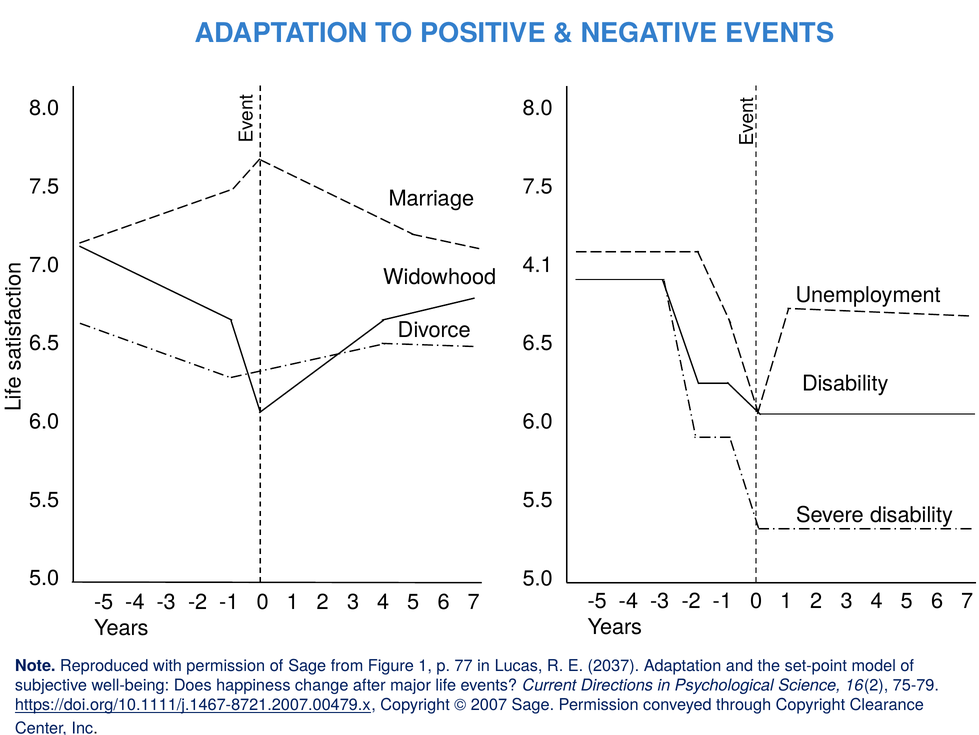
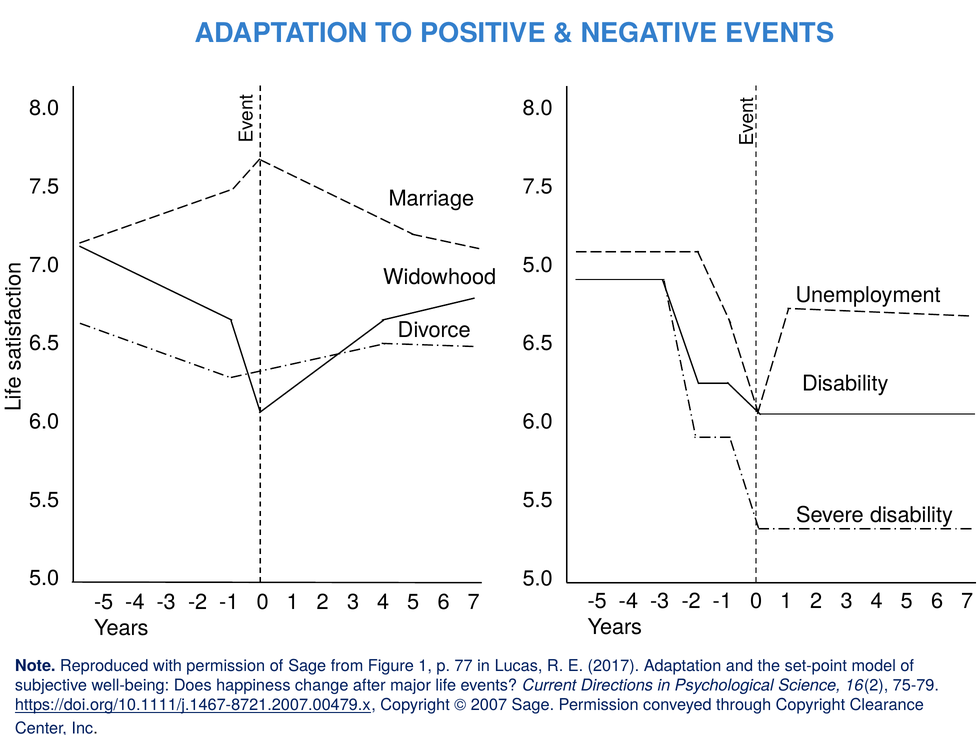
4.1 at (538, 265): 4.1 -> 5.0
2037: 2037 -> 2017
